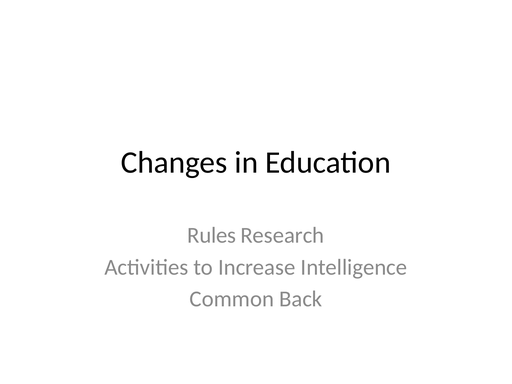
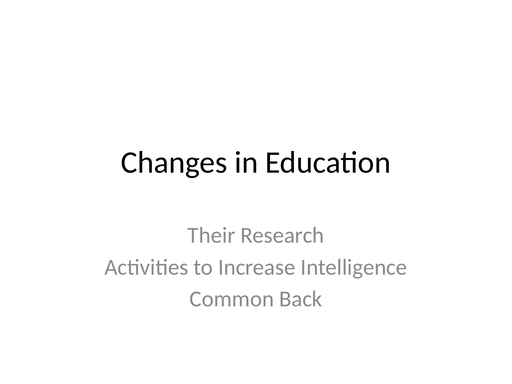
Rules: Rules -> Their
